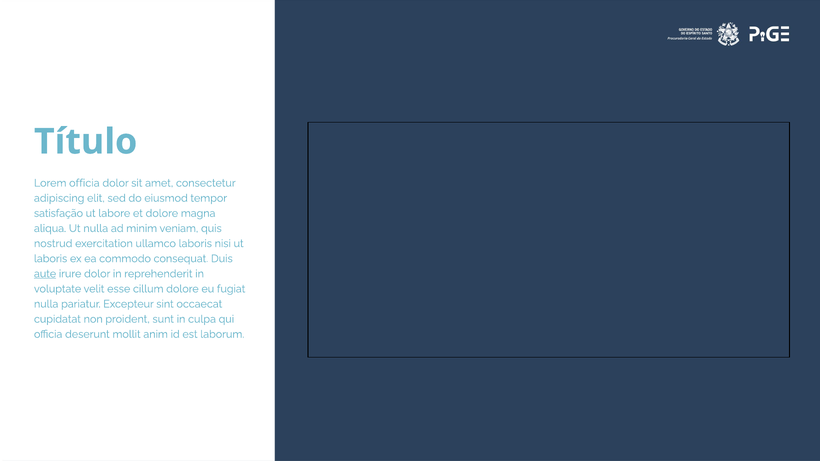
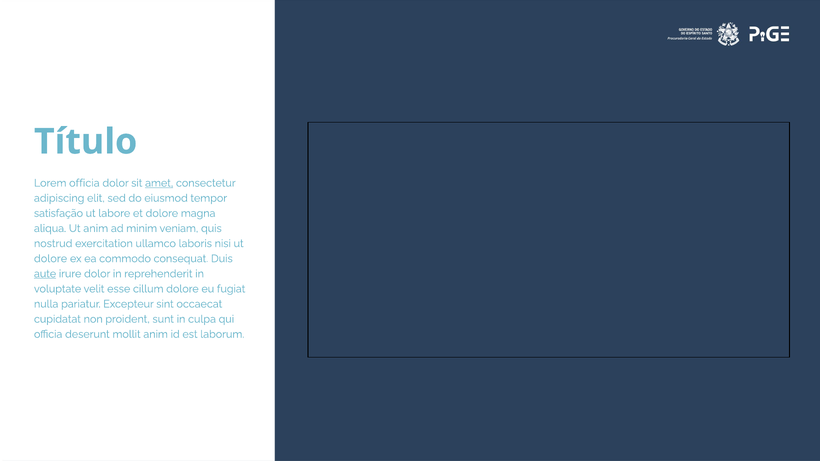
amet underline: none -> present
Ut nulla: nulla -> anim
laboris at (51, 259): laboris -> dolore
